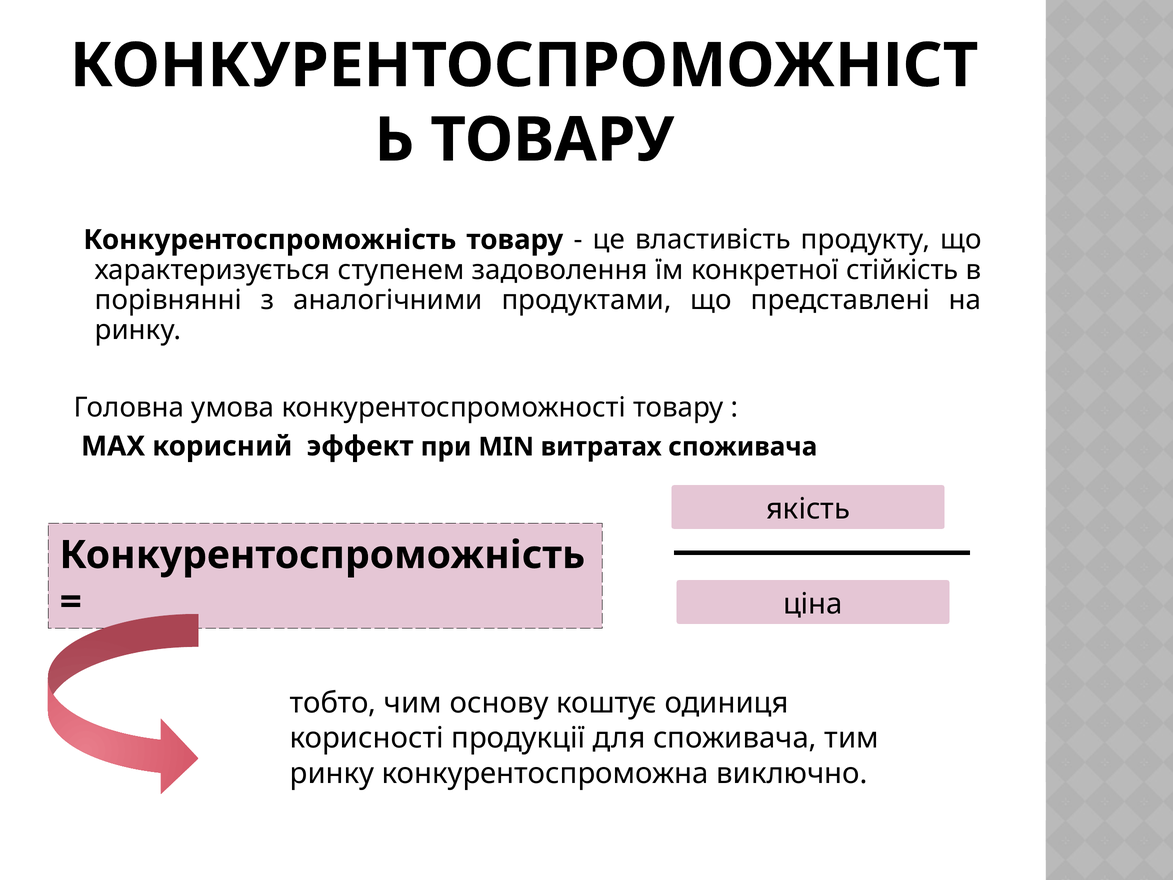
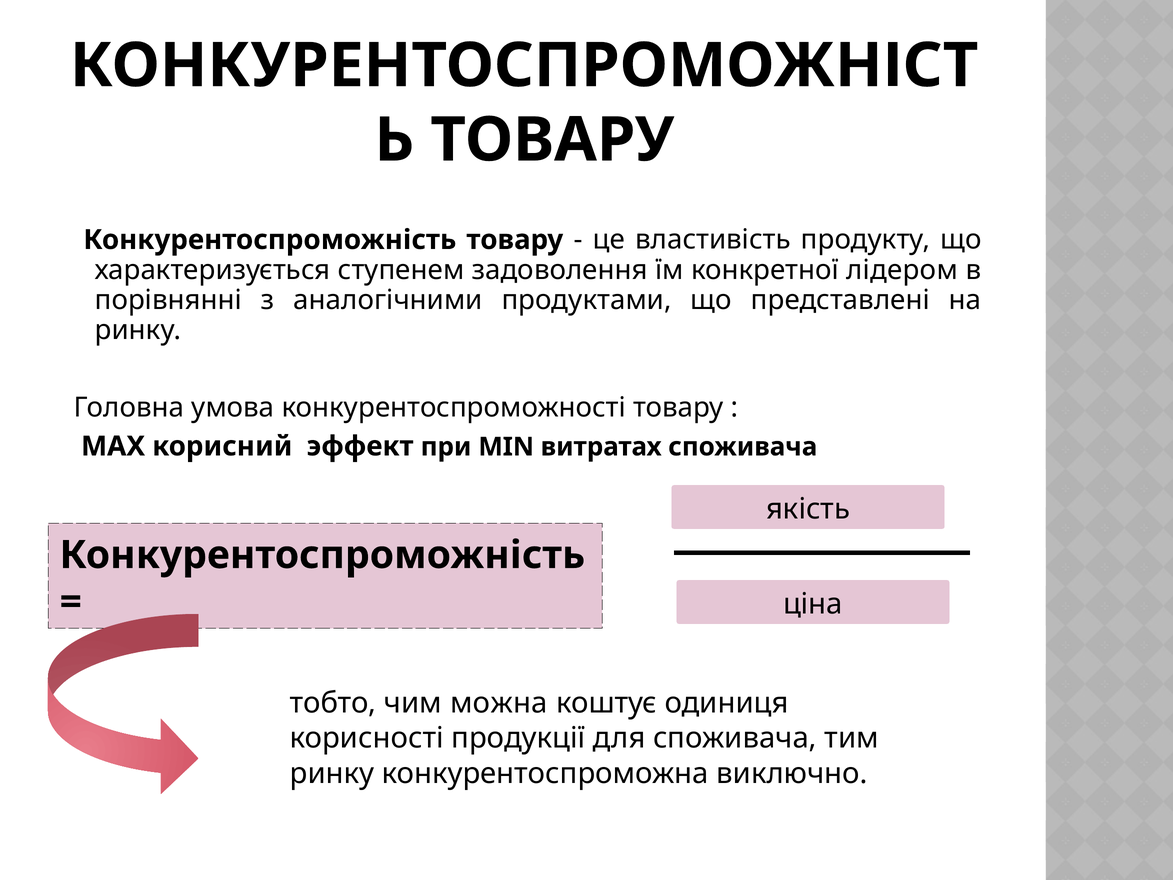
стійкість: стійкість -> лідером
основу: основу -> можна
